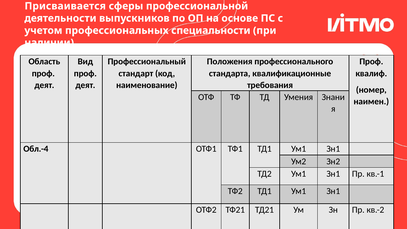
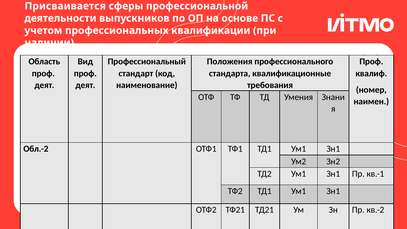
специальности: специальности -> квалификации
Обл.-4: Обл.-4 -> Обл.-2
